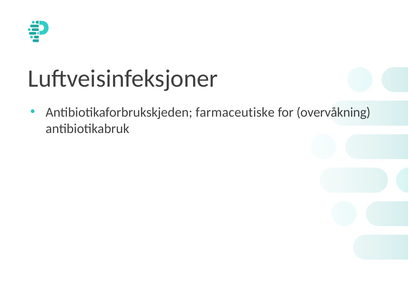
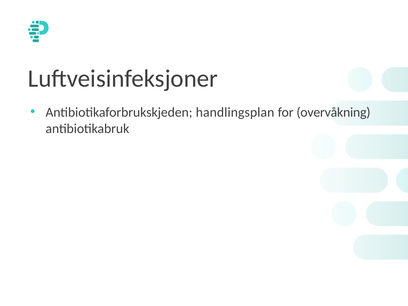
farmaceutiske: farmaceutiske -> handlingsplan
